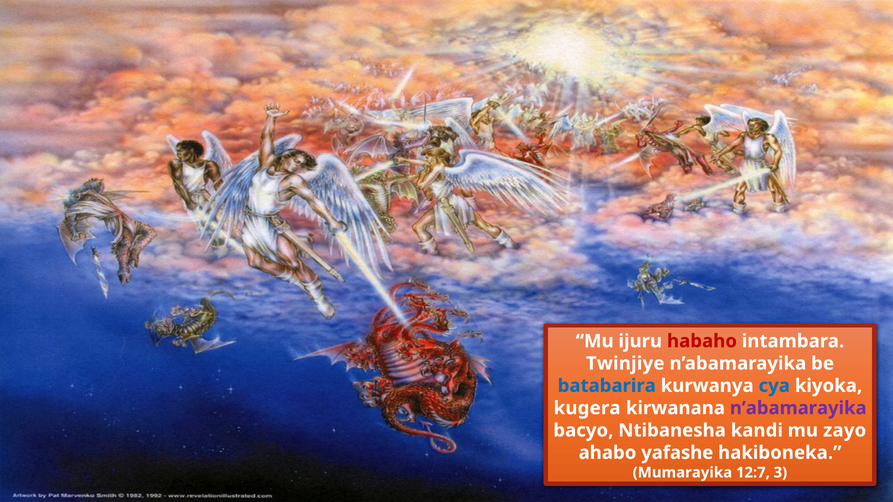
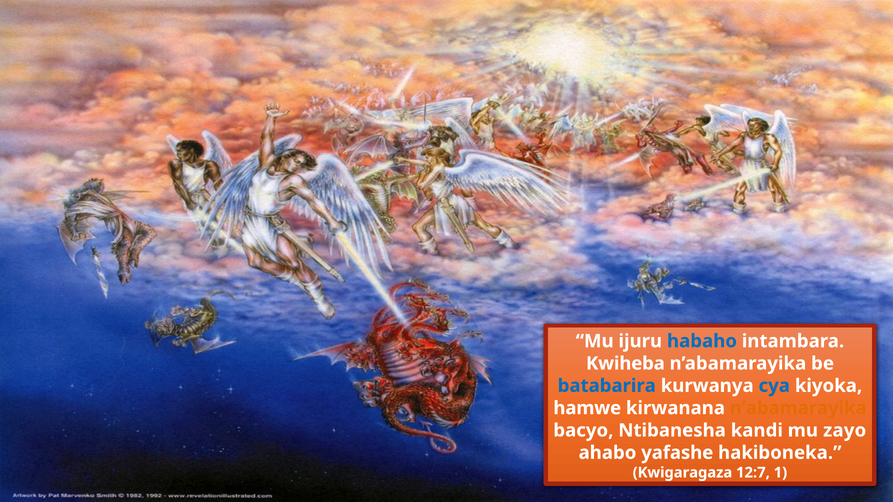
habaho colour: red -> blue
Twinjiye: Twinjiye -> Kwiheba
kugera: kugera -> hamwe
n’abamarayika at (798, 408) colour: purple -> orange
Mumarayika: Mumarayika -> Kwigaragaza
3: 3 -> 1
